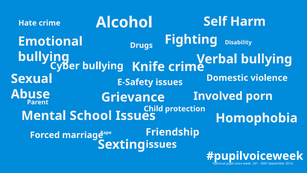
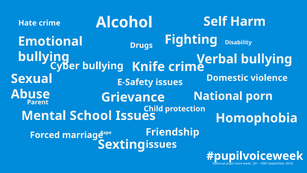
Involved at (218, 96): Involved -> National
